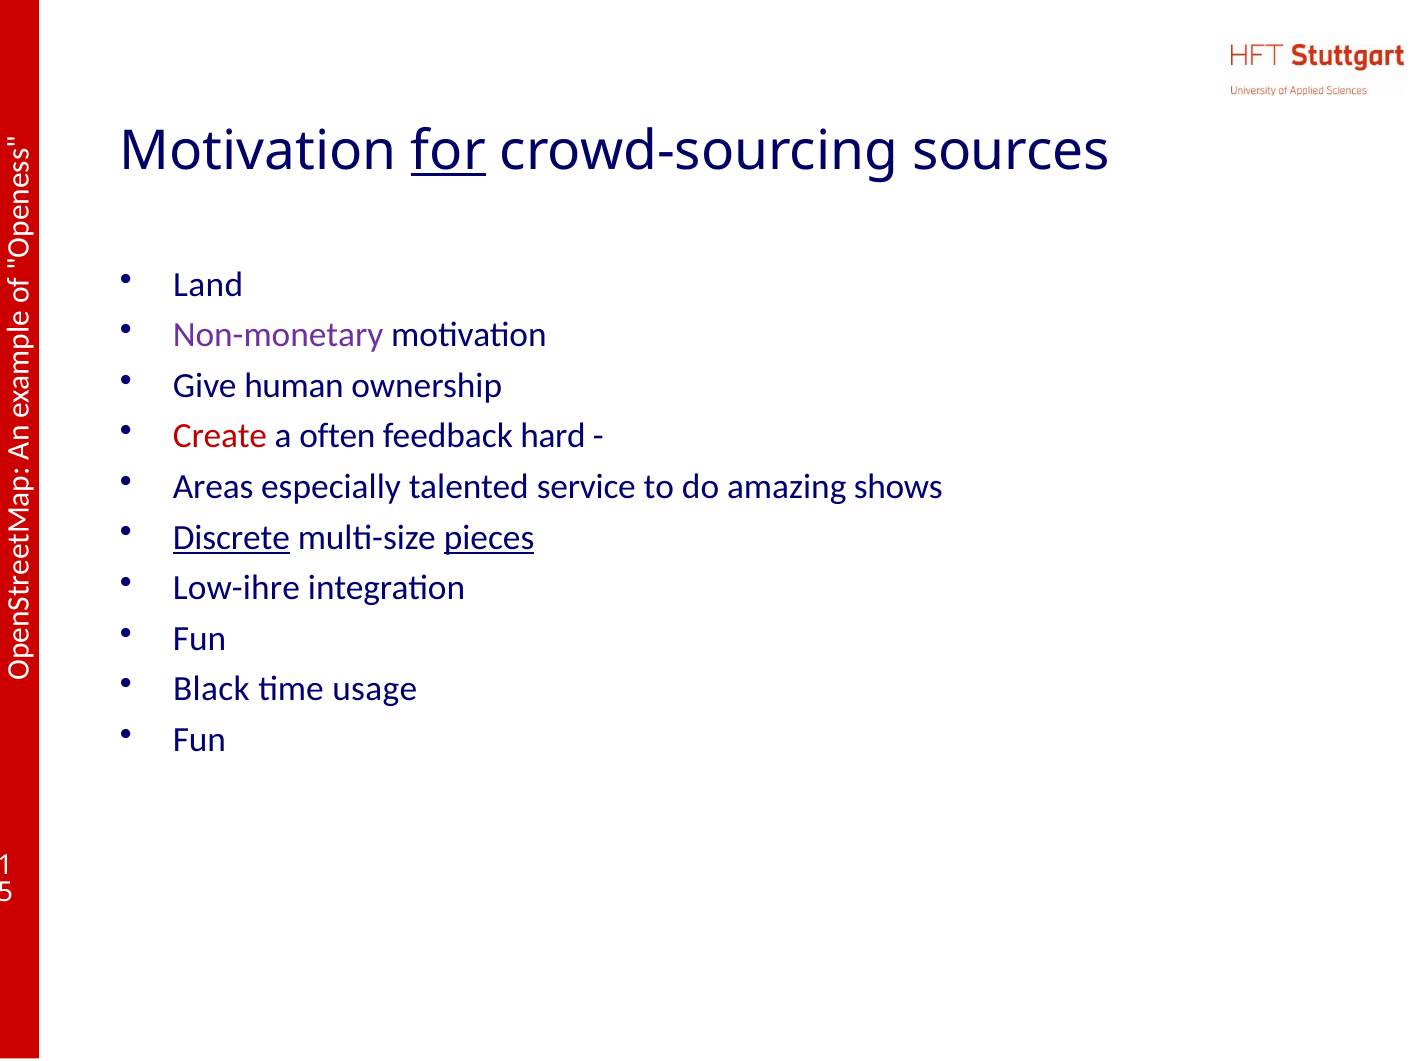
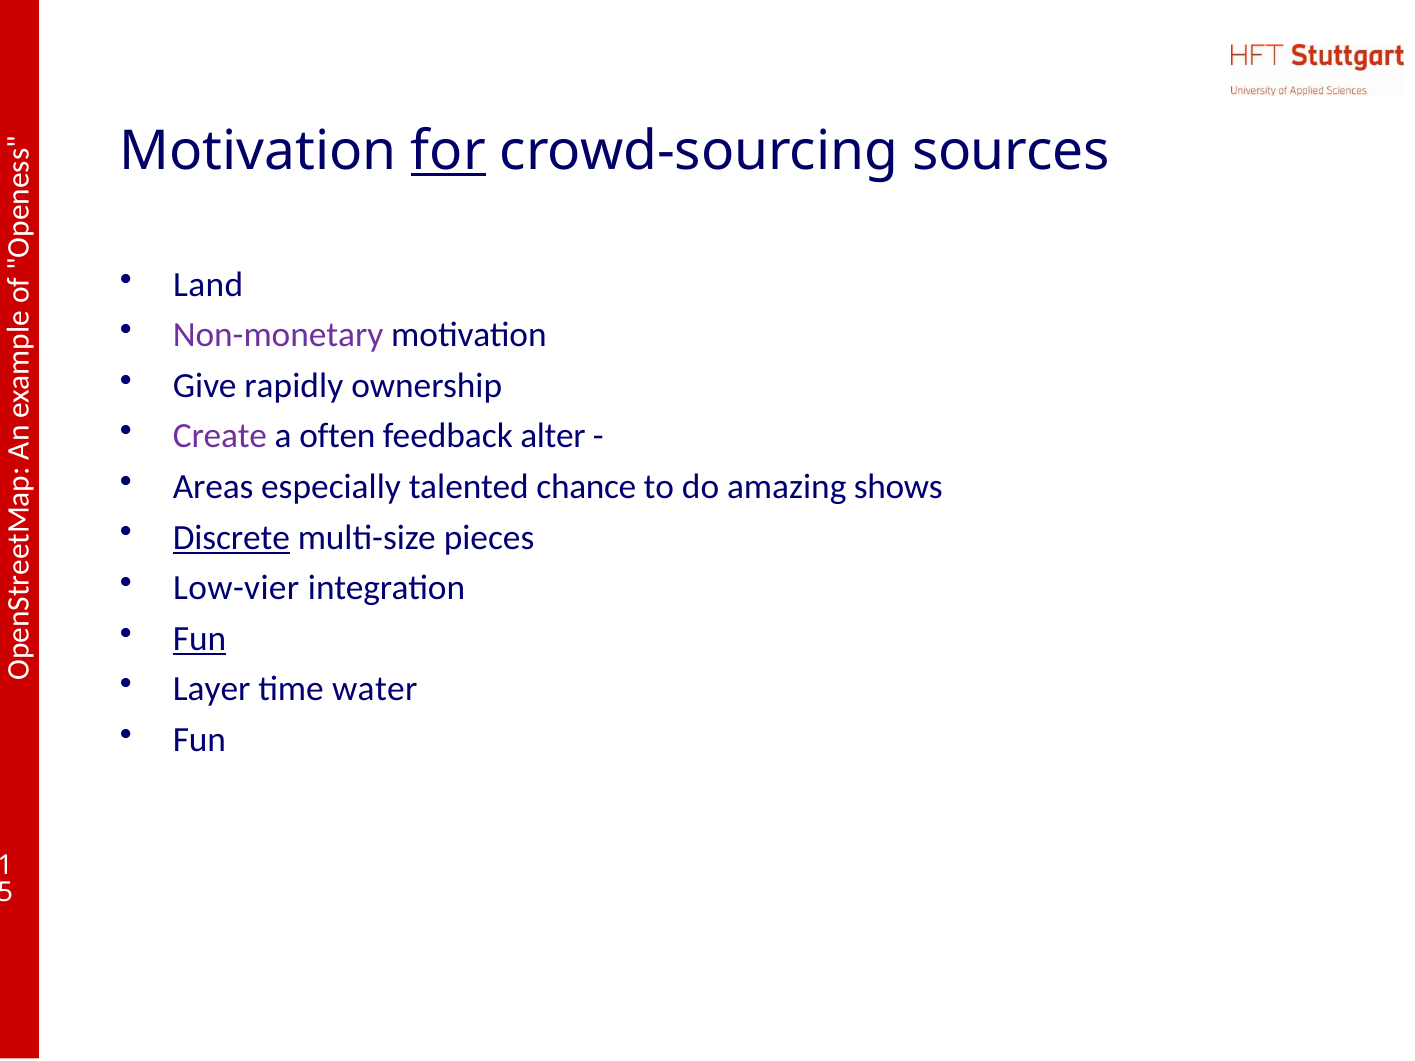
human: human -> rapidly
Create colour: red -> purple
hard: hard -> alter
service: service -> chance
pieces underline: present -> none
Low-ihre: Low-ihre -> Low-vier
Fun at (199, 639) underline: none -> present
Black: Black -> Layer
usage: usage -> water
